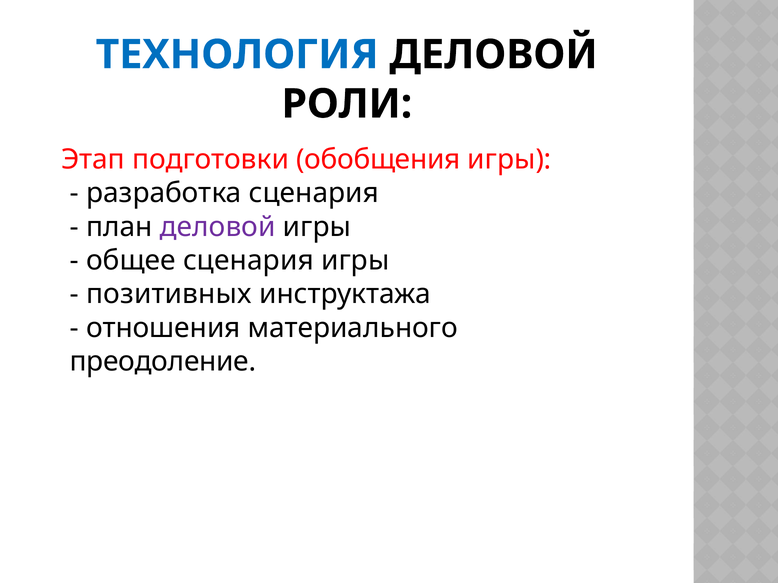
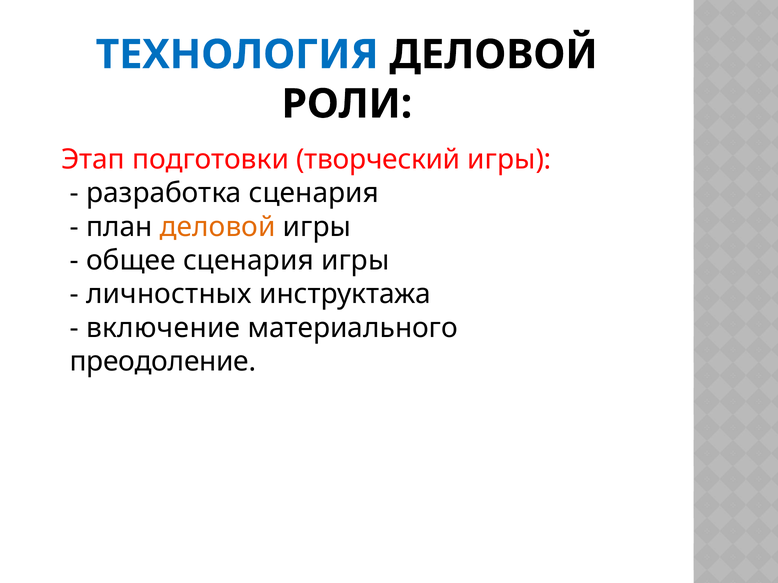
обобщения: обобщения -> творческий
деловой at (218, 227) colour: purple -> orange
позитивных: позитивных -> личностных
отношения: отношения -> включение
